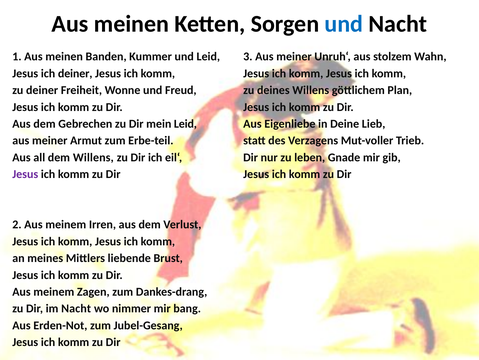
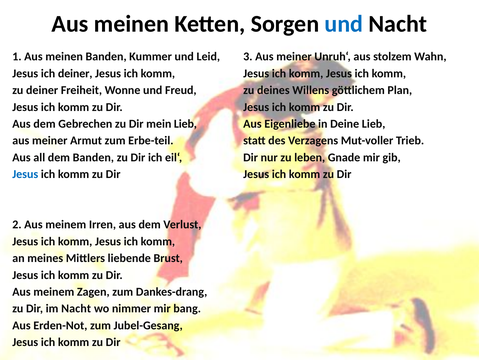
mein Leid: Leid -> Lieb
dem Willens: Willens -> Banden
Jesus at (25, 174) colour: purple -> blue
